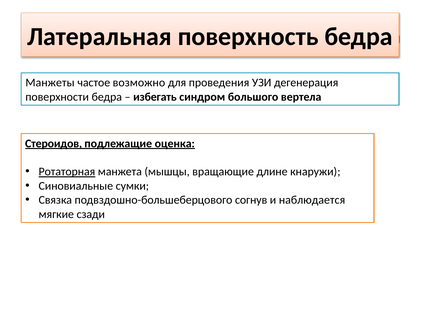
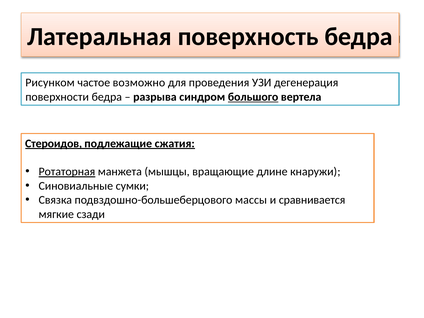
Манжеты: Манжеты -> Рисунком
избегать: избегать -> разрыва
большого underline: none -> present
оценка: оценка -> сжатия
согнув: согнув -> массы
наблюдается: наблюдается -> сравнивается
